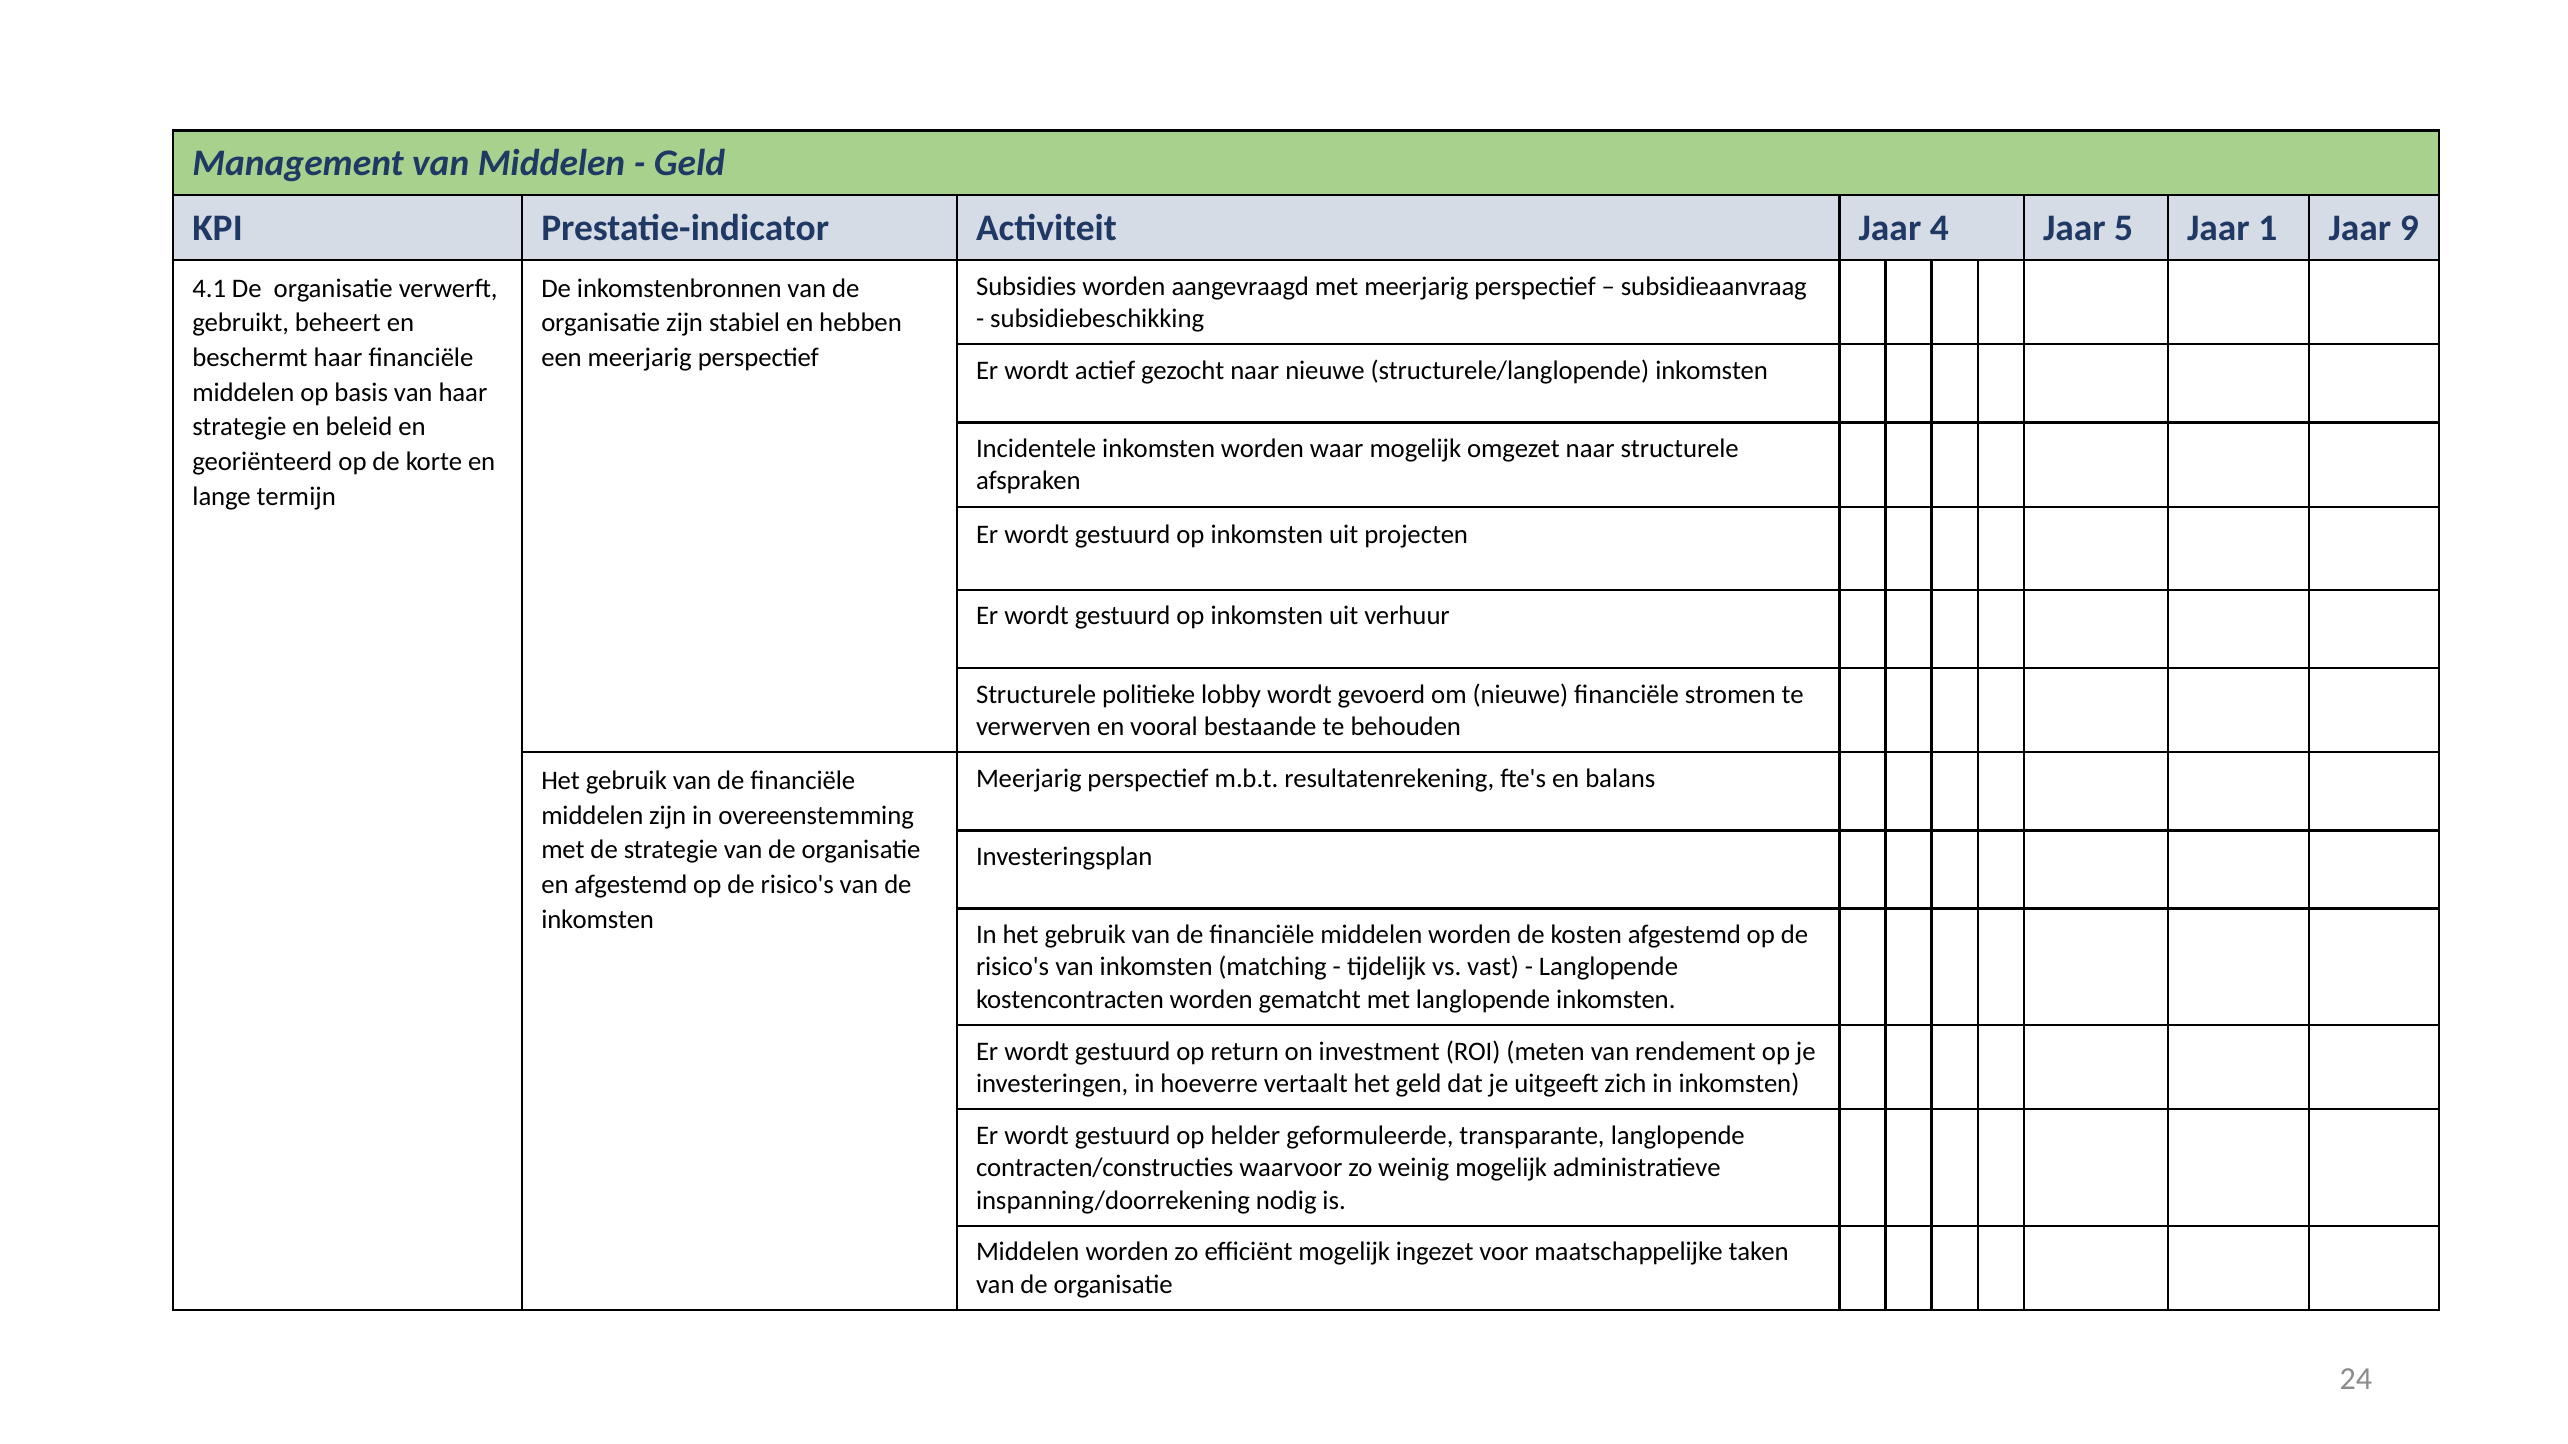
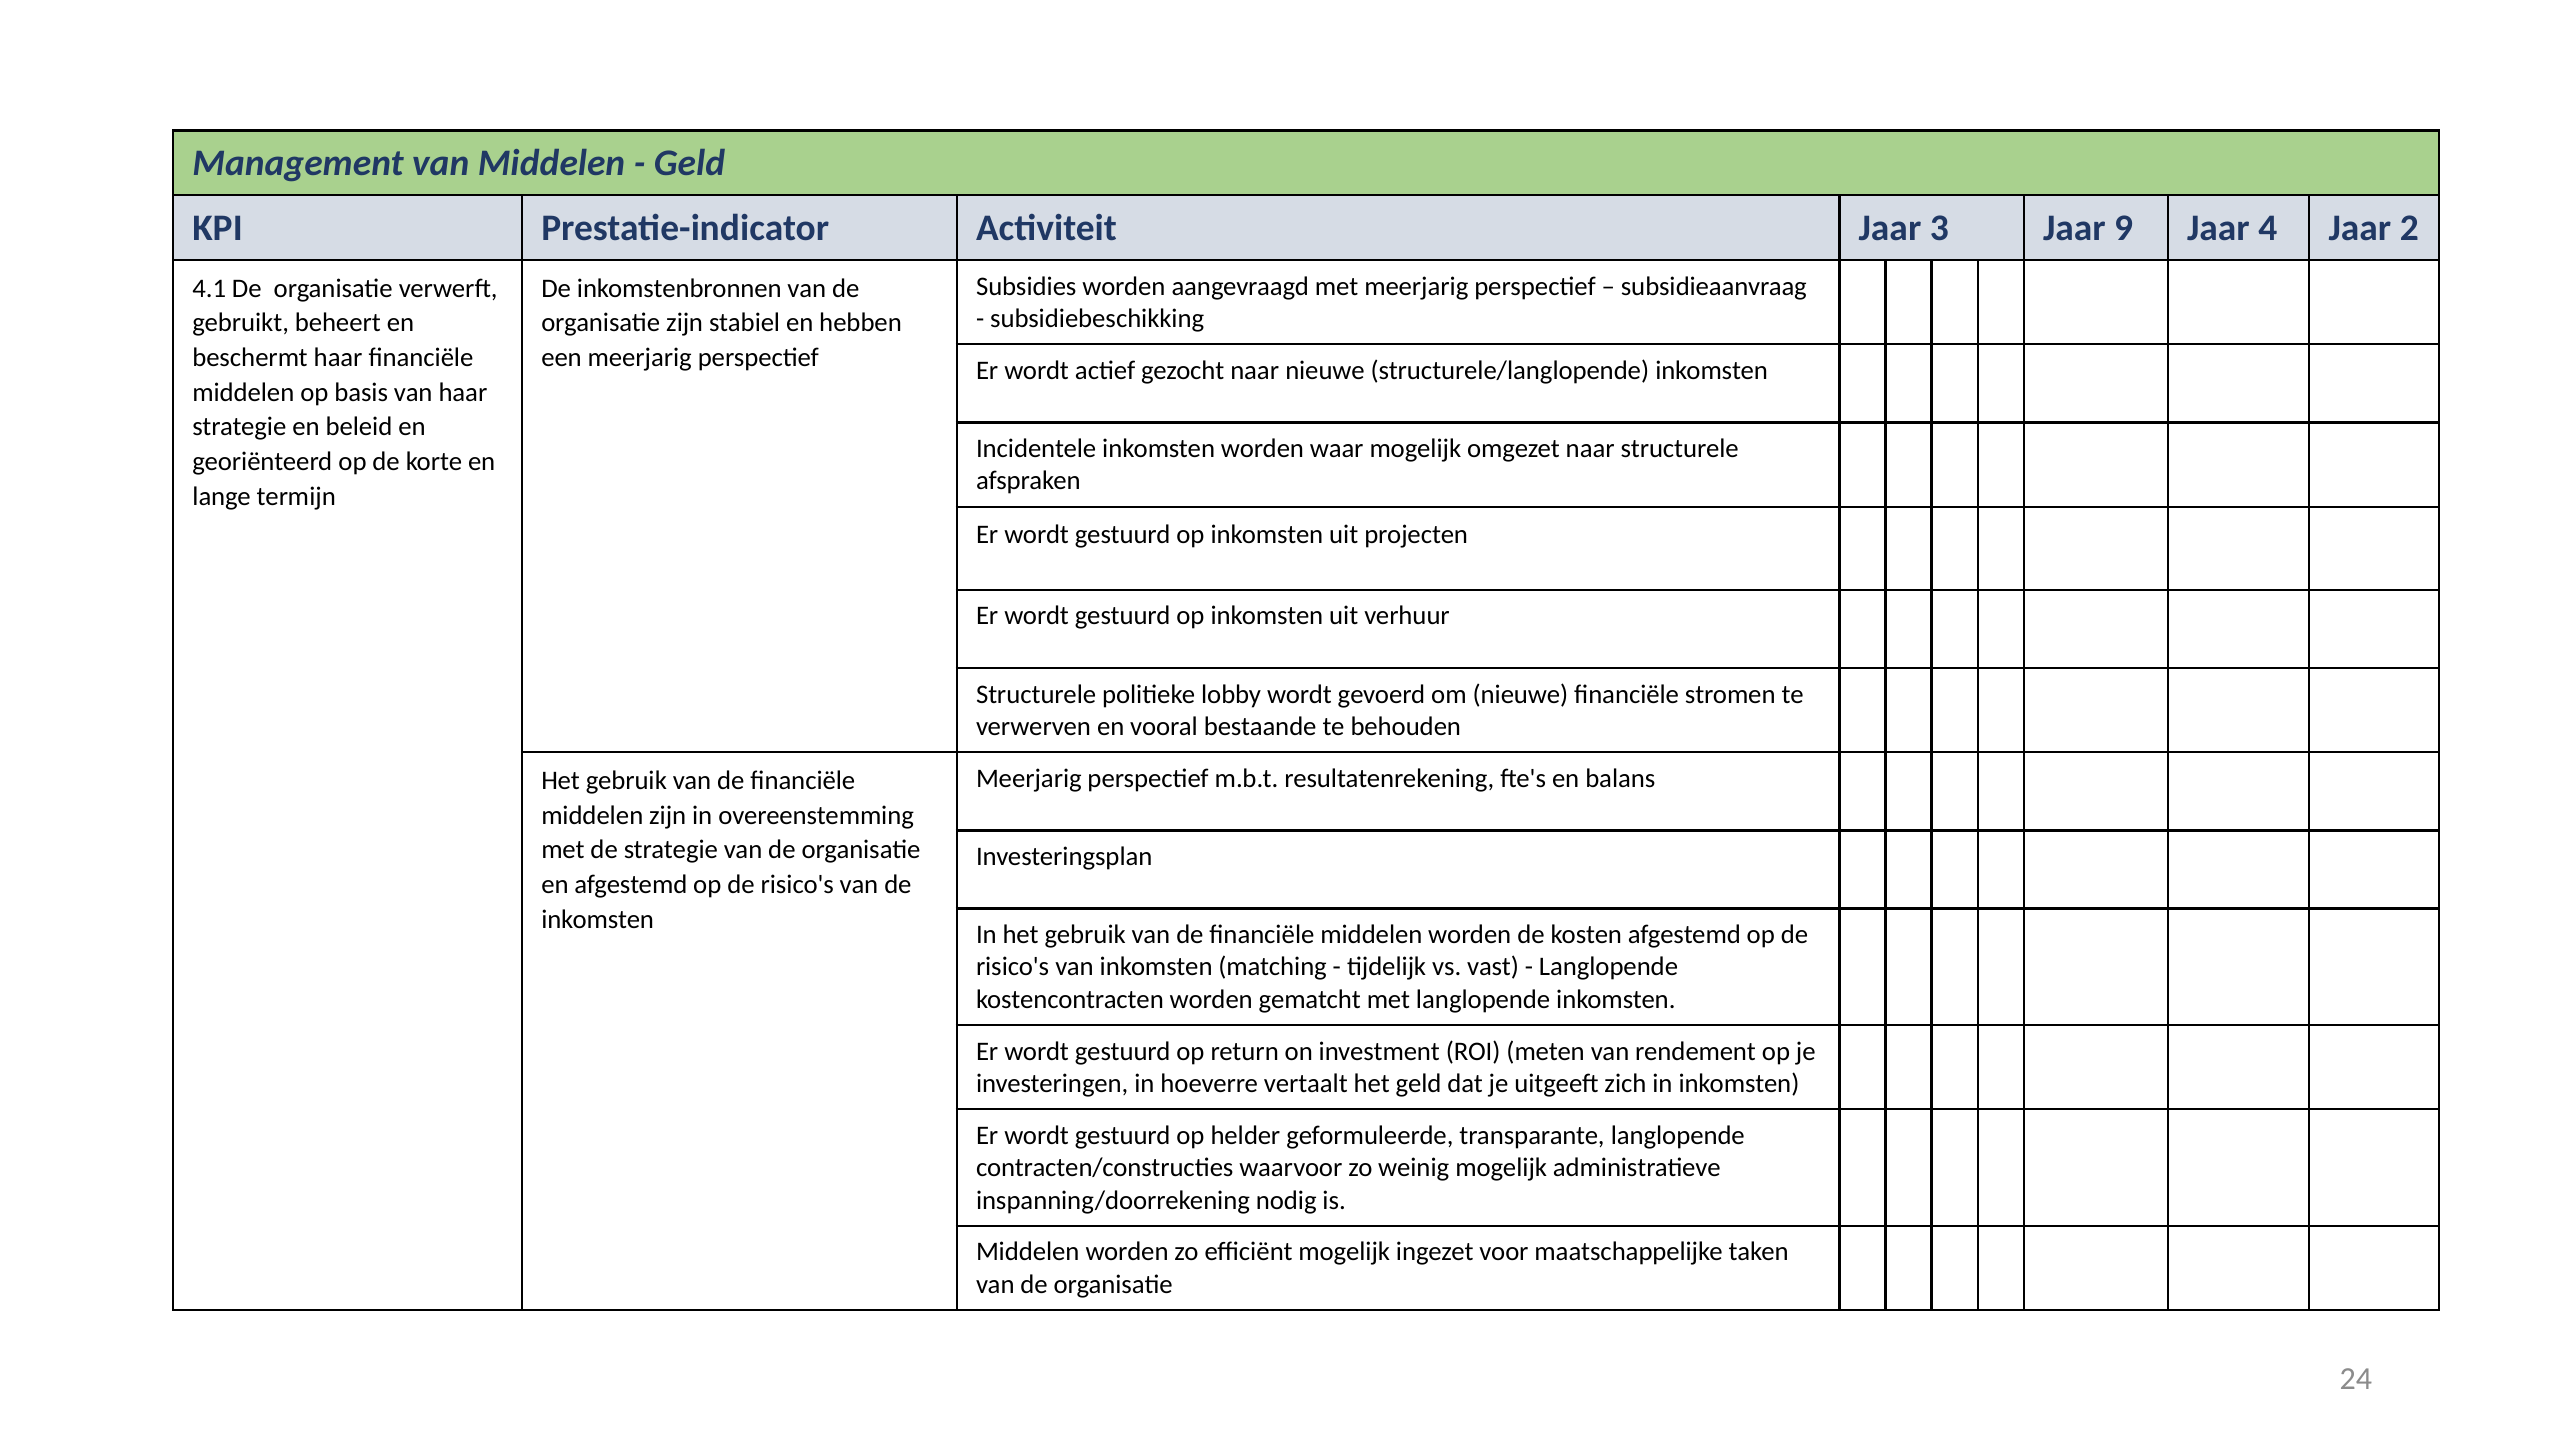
4: 4 -> 3
5: 5 -> 9
1: 1 -> 4
9: 9 -> 2
